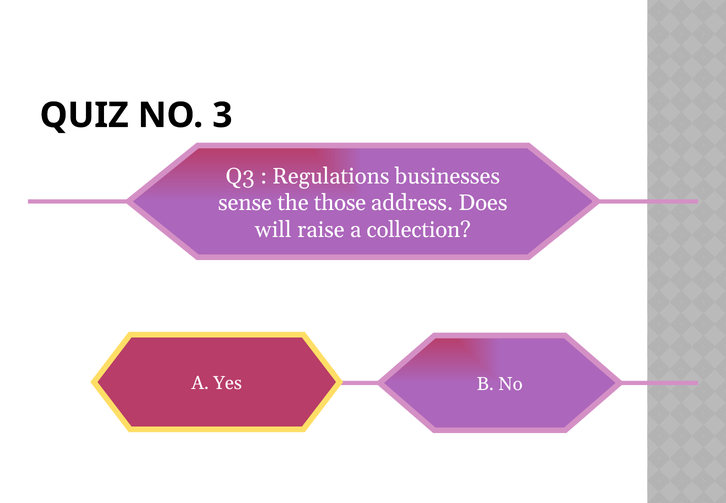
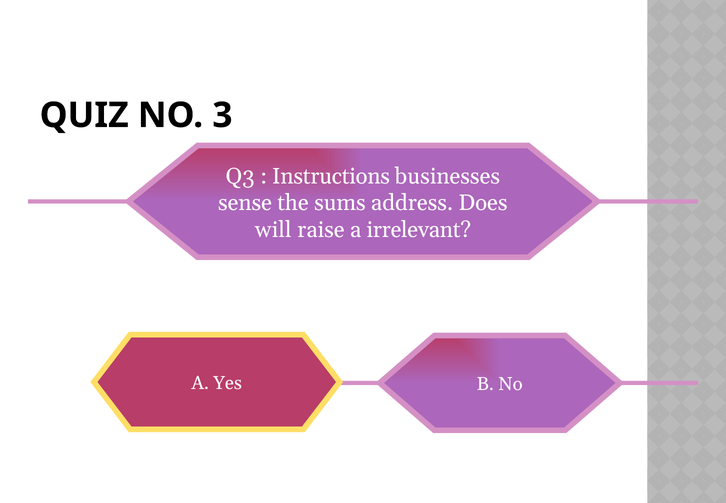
Regulations: Regulations -> Instructions
those: those -> sums
collection: collection -> irrelevant
